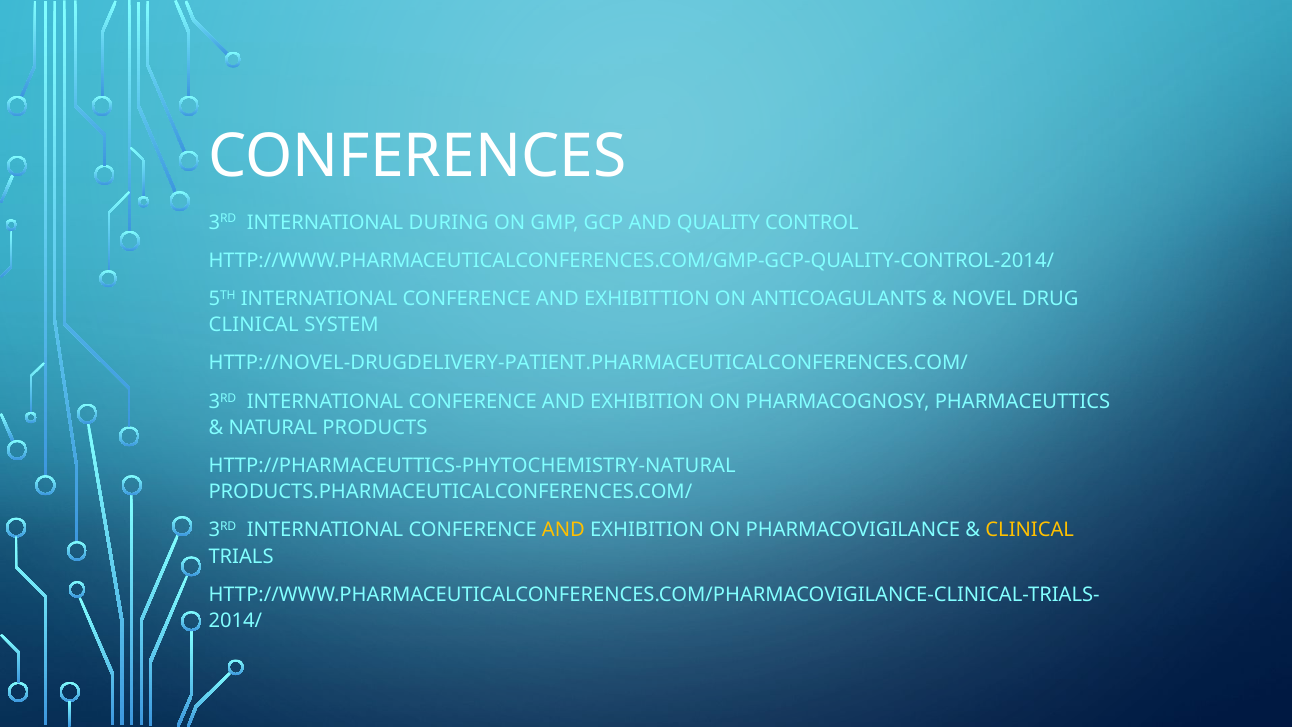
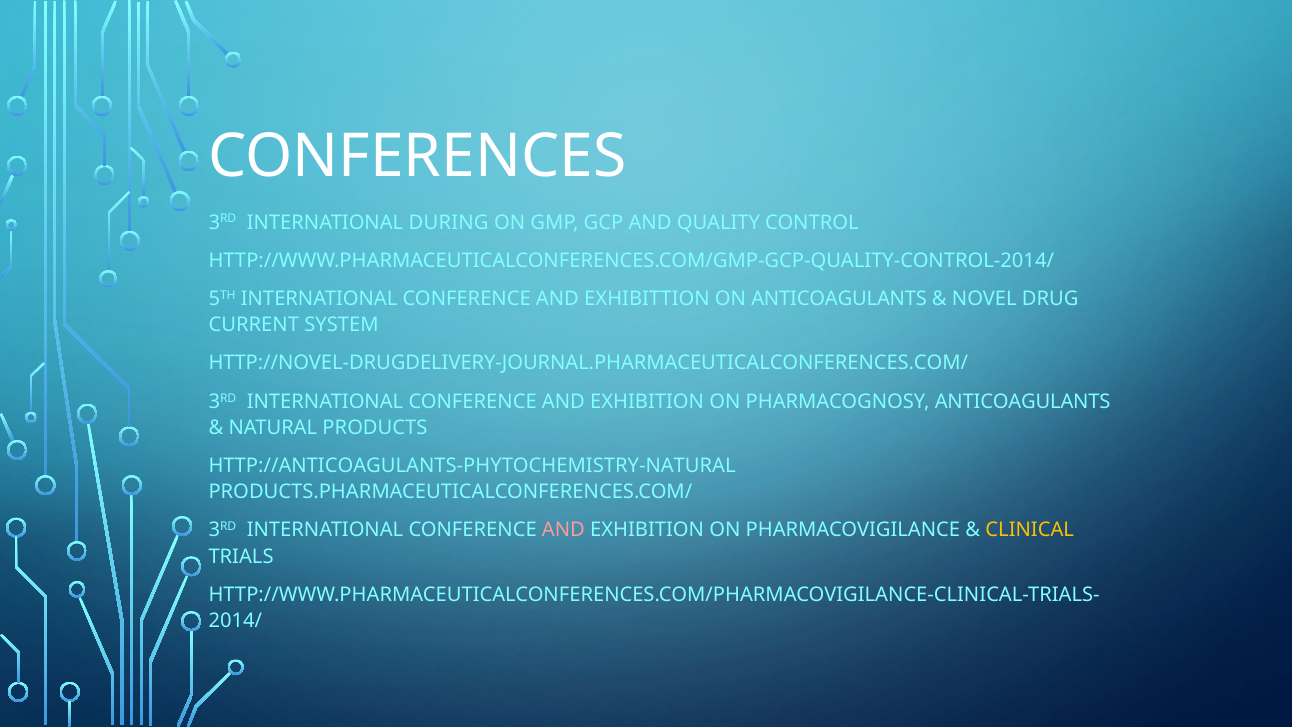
CLINICAL at (254, 325): CLINICAL -> CURRENT
HTTP://NOVEL-DRUGDELIVERY-PATIENT.PHARMACEUTICALCONFERENCES.COM/: HTTP://NOVEL-DRUGDELIVERY-PATIENT.PHARMACEUTICALCONFERENCES.COM/ -> HTTP://NOVEL-DRUGDELIVERY-JOURNAL.PHARMACEUTICALCONFERENCES.COM/
PHARMACOGNOSY PHARMACEUTTICS: PHARMACEUTTICS -> ANTICOAGULANTS
HTTP://PHARMACEUTTICS-PHYTOCHEMISTRY-NATURAL: HTTP://PHARMACEUTTICS-PHYTOCHEMISTRY-NATURAL -> HTTP://ANTICOAGULANTS-PHYTOCHEMISTRY-NATURAL
AND at (563, 530) colour: yellow -> pink
